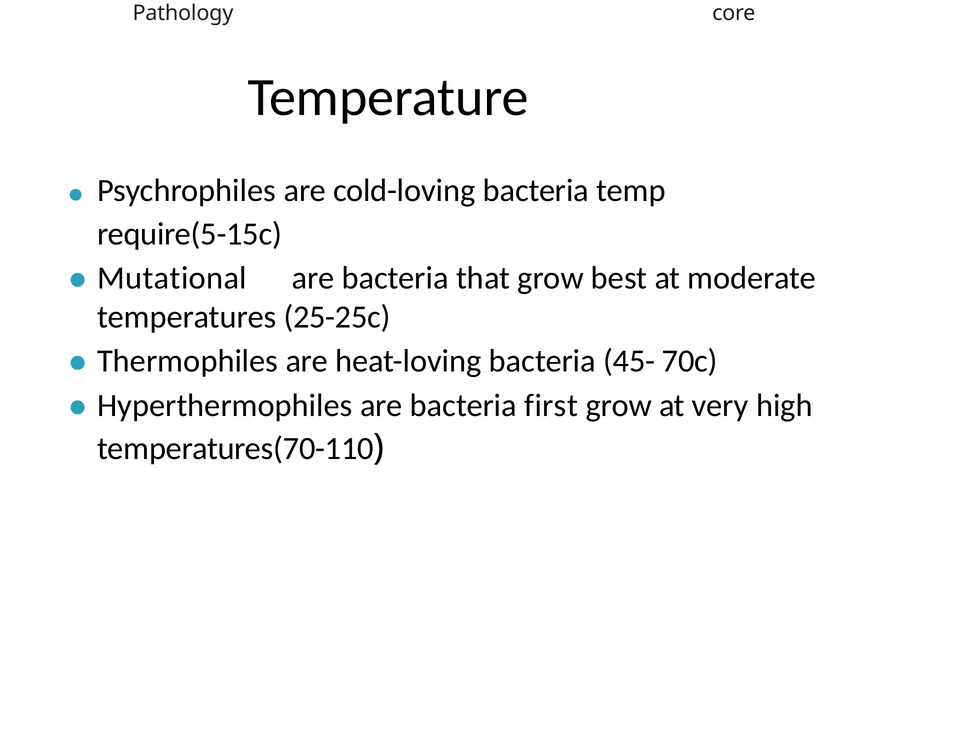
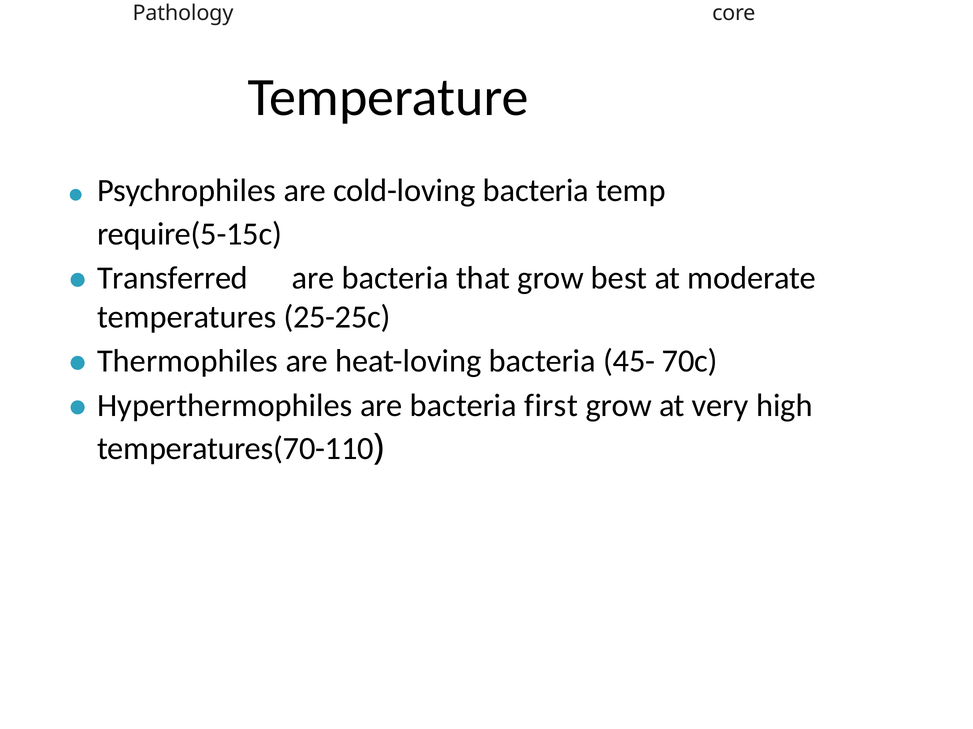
Mutational: Mutational -> Transferred
